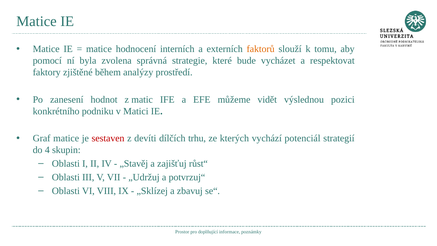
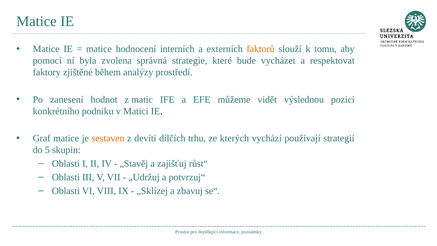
sestaven colour: red -> orange
potenciál: potenciál -> používají
4: 4 -> 5
